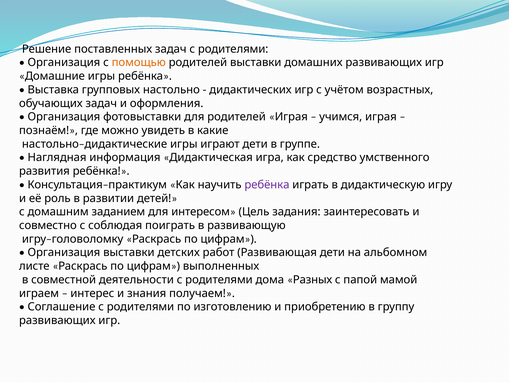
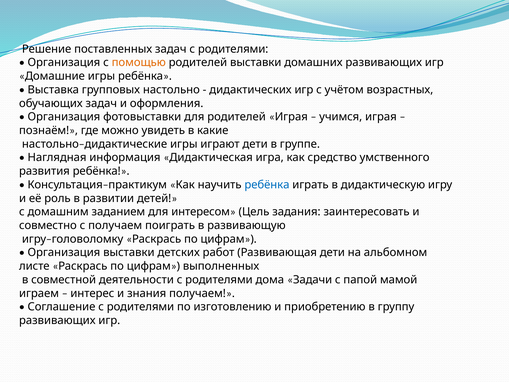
ребёнка at (267, 185) colour: purple -> blue
с соблюдая: соблюдая -> получаем
Разных: Разных -> Задачи
